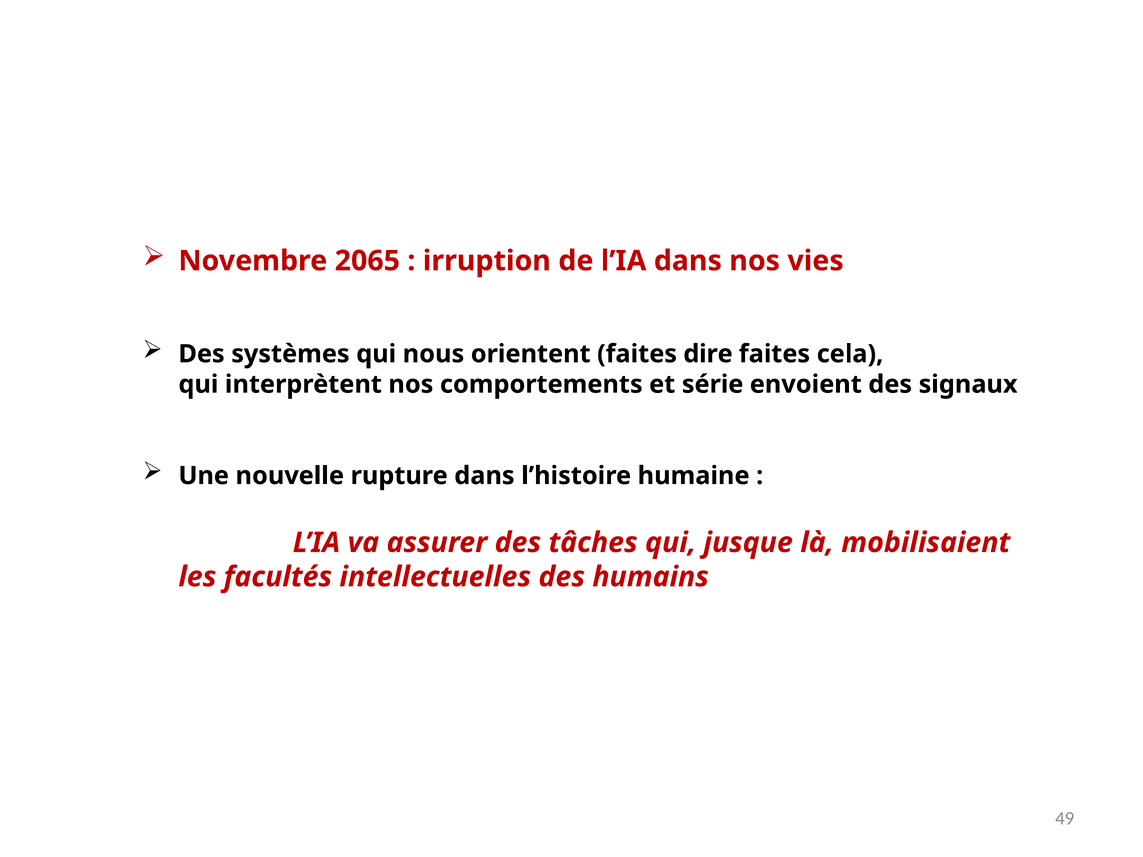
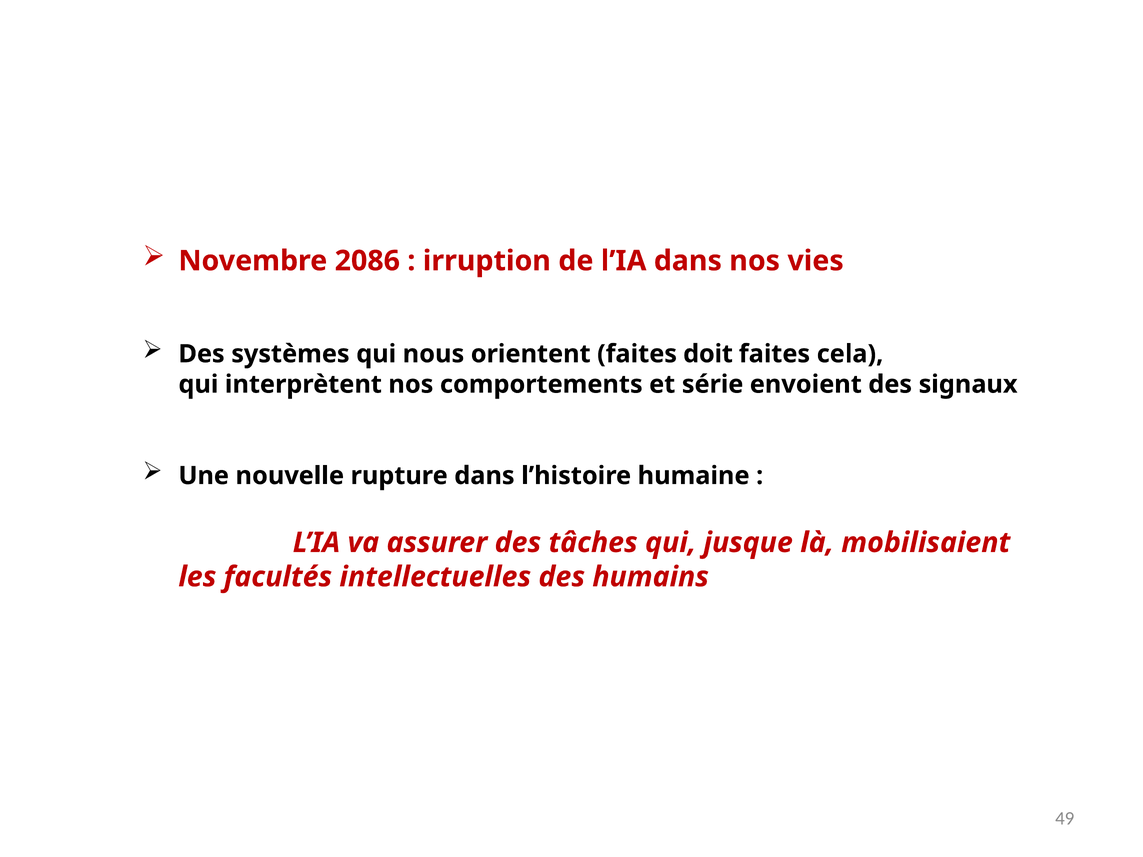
2065: 2065 -> 2086
dire: dire -> doit
